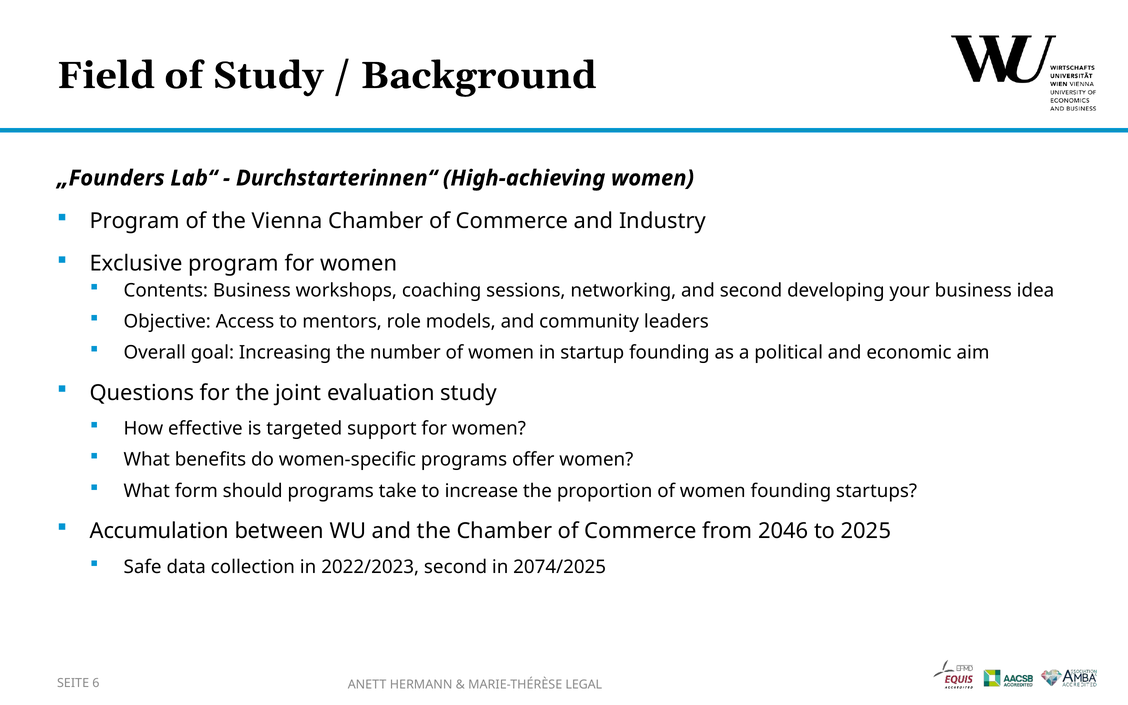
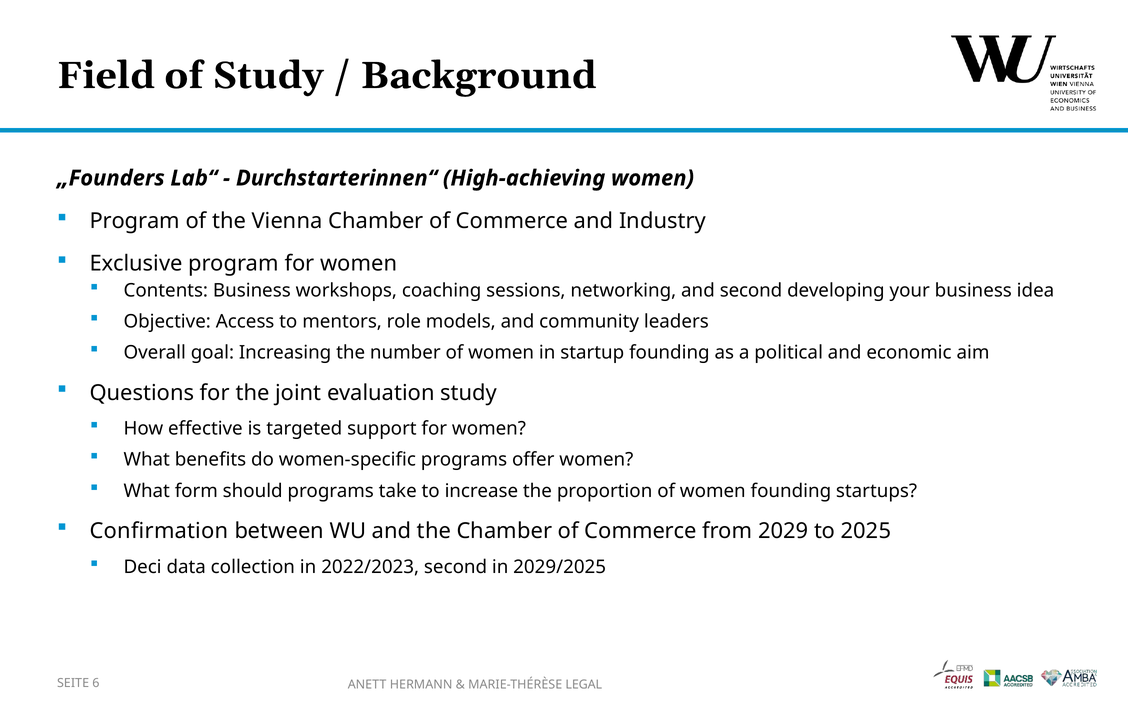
Accumulation: Accumulation -> Confirmation
2046: 2046 -> 2029
Safe: Safe -> Deci
2074/2025: 2074/2025 -> 2029/2025
